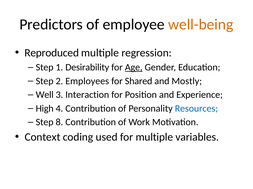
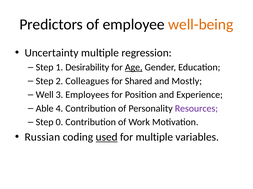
Reproduced: Reproduced -> Uncertainty
Employees: Employees -> Colleagues
Interaction: Interaction -> Employees
High: High -> Able
Resources colour: blue -> purple
8: 8 -> 0
Context: Context -> Russian
used underline: none -> present
